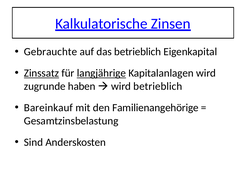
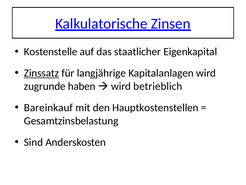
Gebrauchte: Gebrauchte -> Kostenstelle
das betrieblich: betrieblich -> staatlicher
langjährige underline: present -> none
Familienangehörige: Familienangehörige -> Hauptkostenstellen
